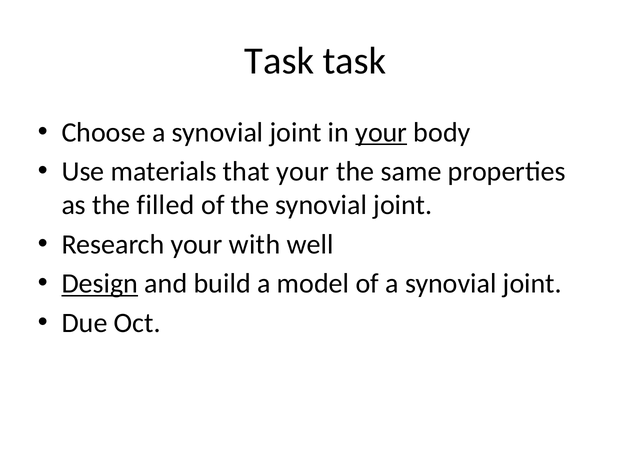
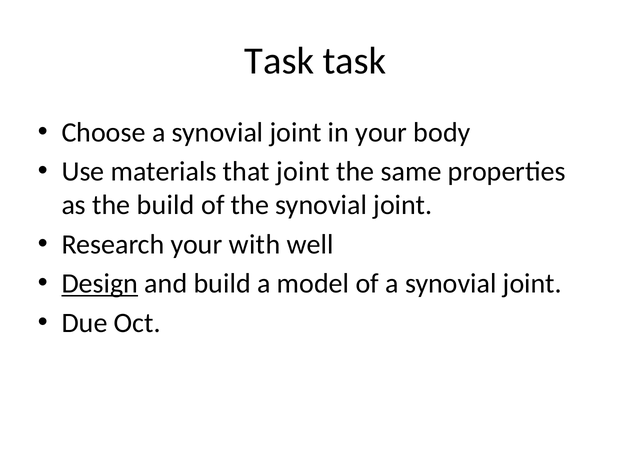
your at (381, 132) underline: present -> none
that your: your -> joint
the filled: filled -> build
